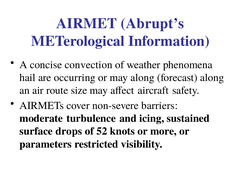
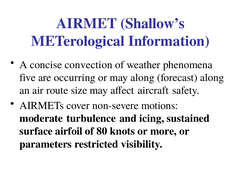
Abrupt’s: Abrupt’s -> Shallow’s
hail: hail -> five
barriers: barriers -> motions
drops: drops -> airfoil
52: 52 -> 80
